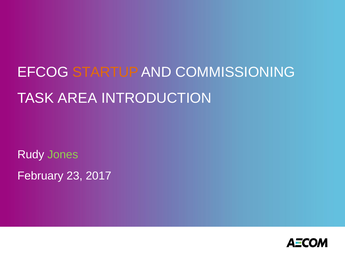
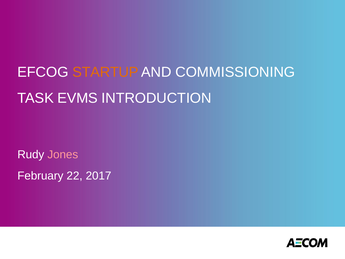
AREA: AREA -> EVMS
Jones colour: light green -> pink
23: 23 -> 22
